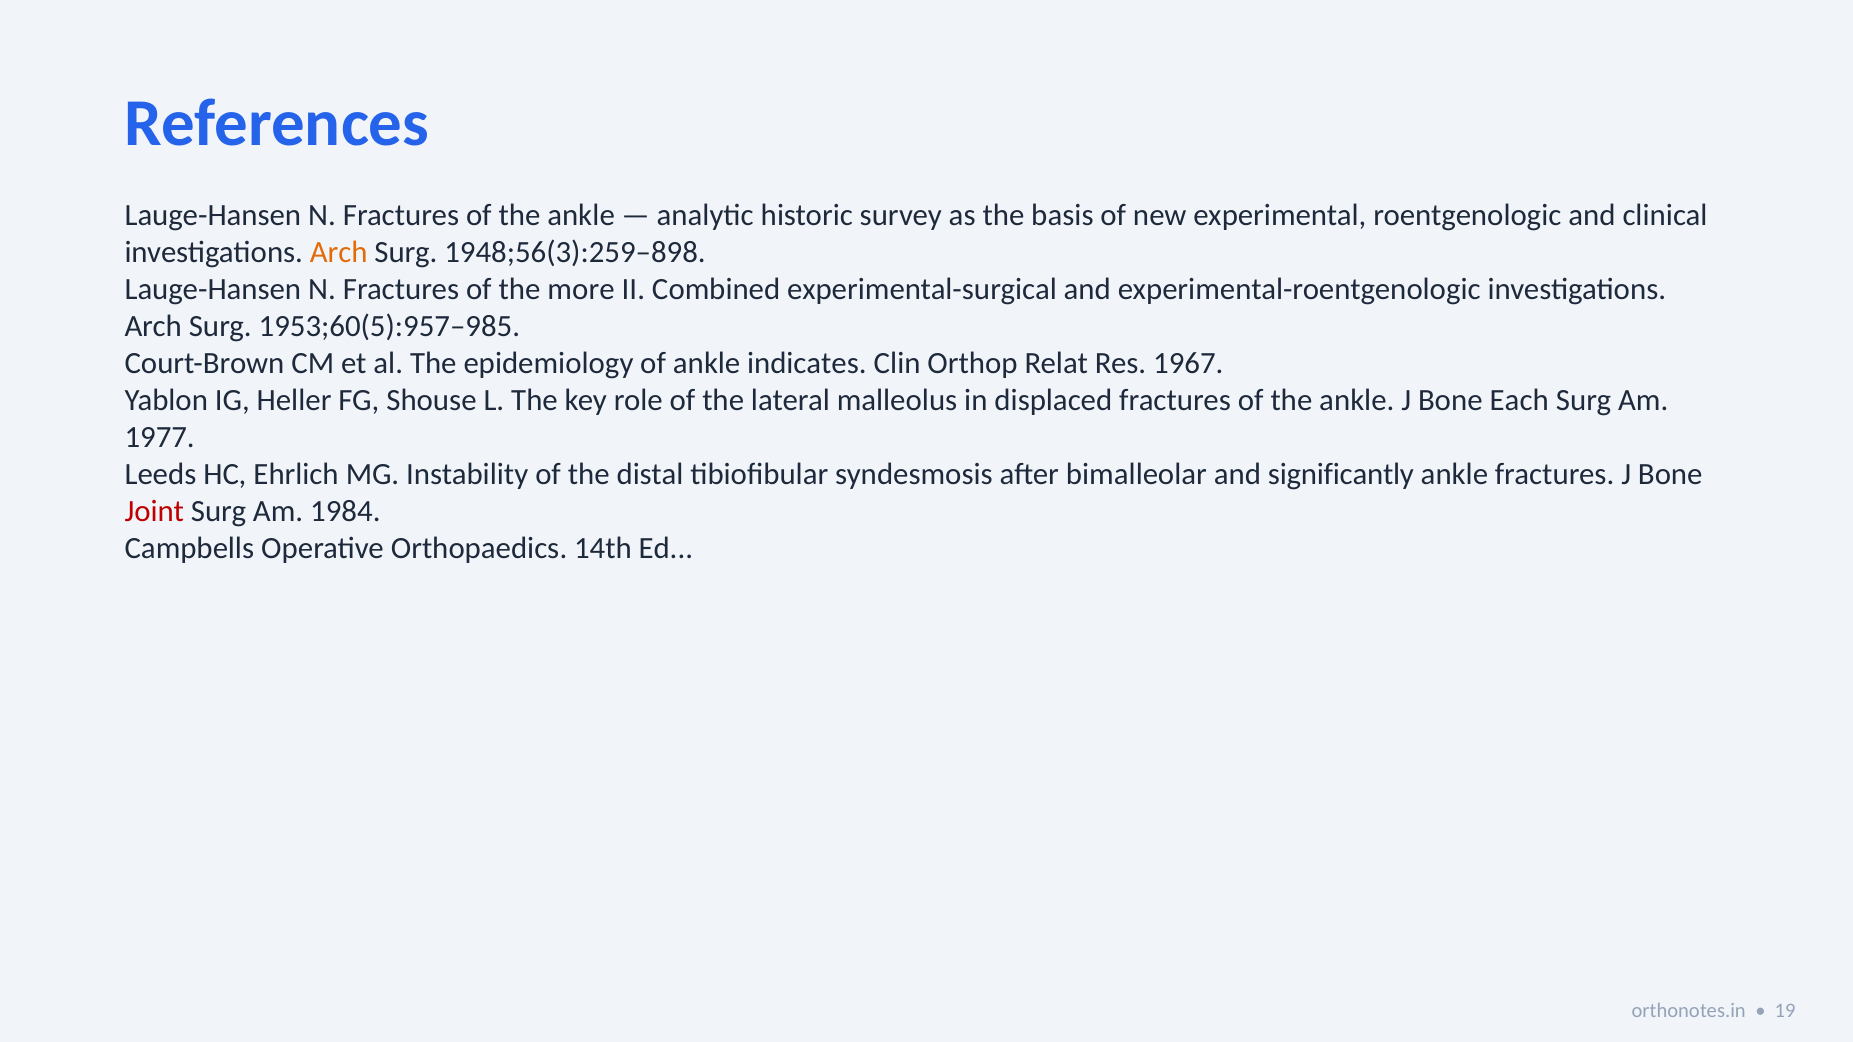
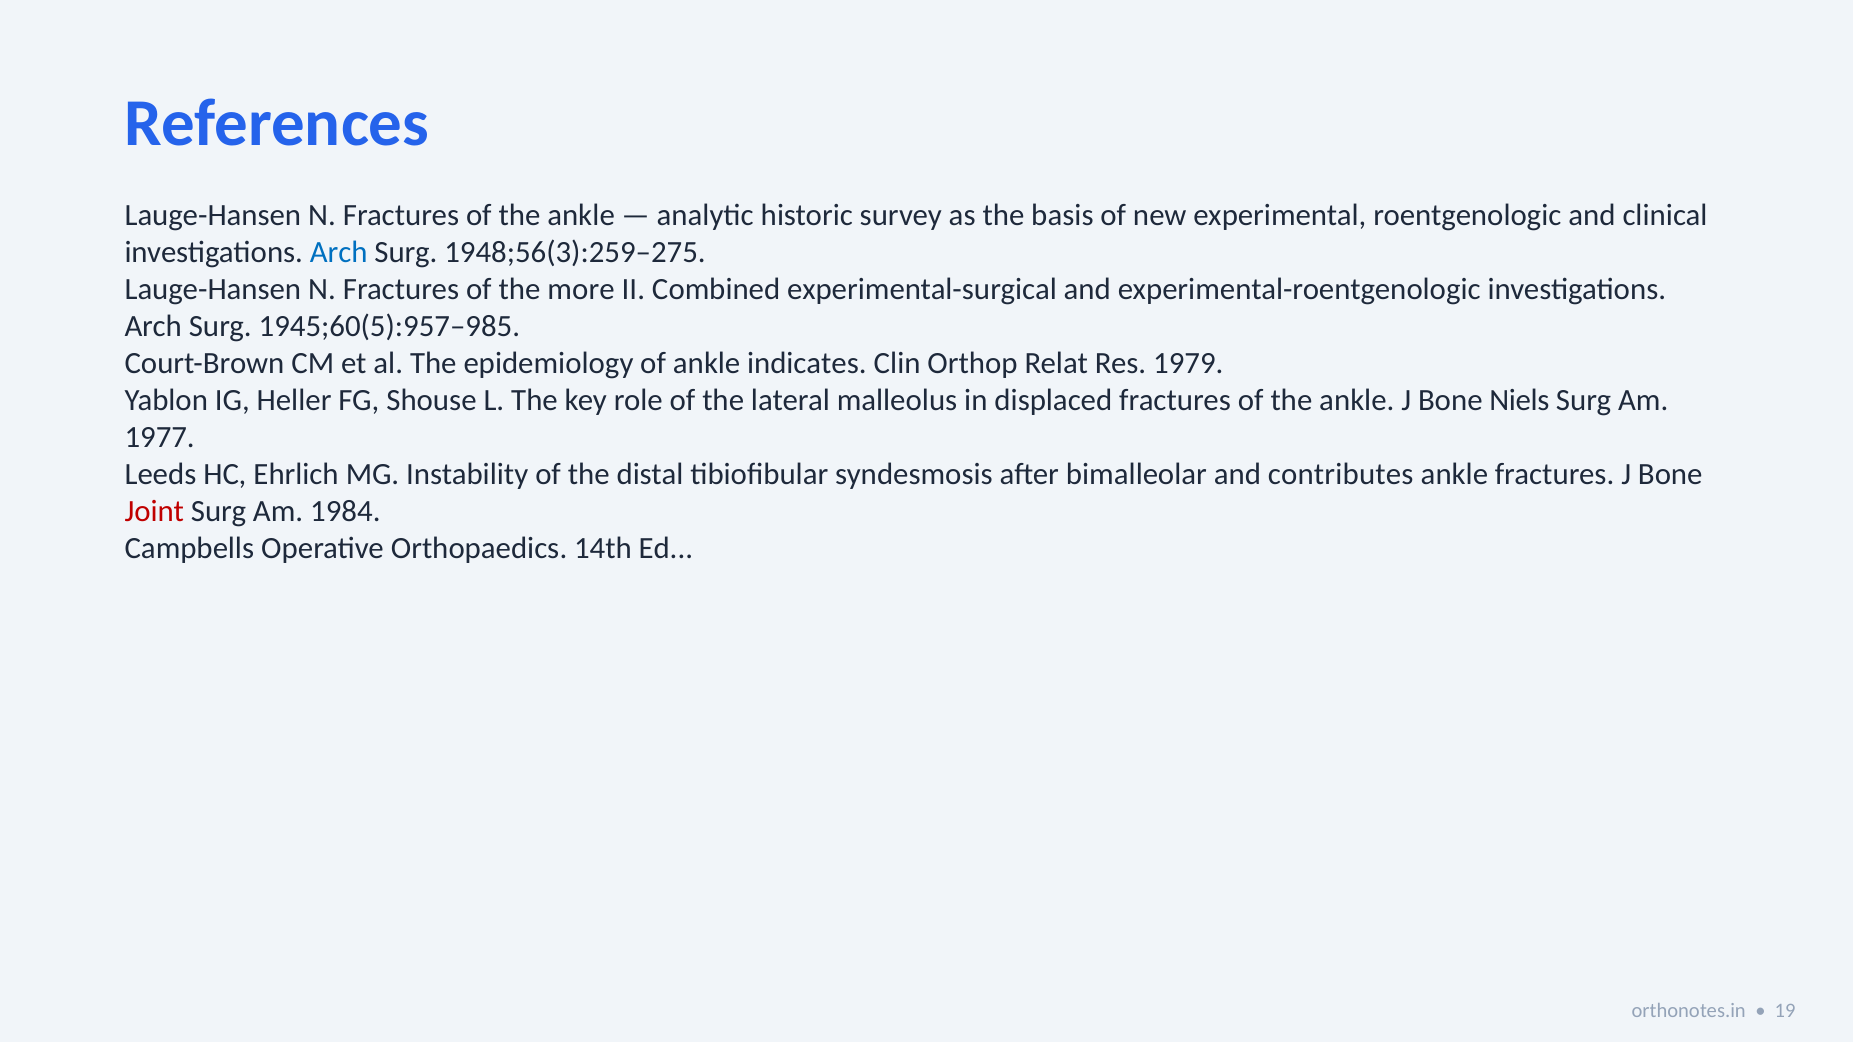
Arch at (339, 252) colour: orange -> blue
1948;56(3):259–898: 1948;56(3):259–898 -> 1948;56(3):259–275
1953;60(5):957–985: 1953;60(5):957–985 -> 1945;60(5):957–985
1967: 1967 -> 1979
Each: Each -> Niels
significantly: significantly -> contributes
